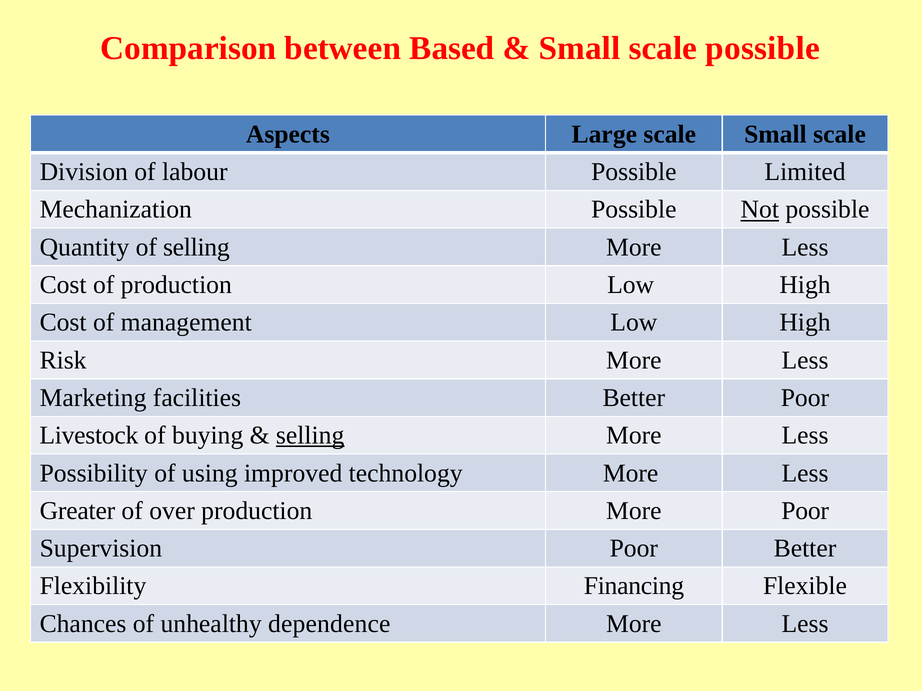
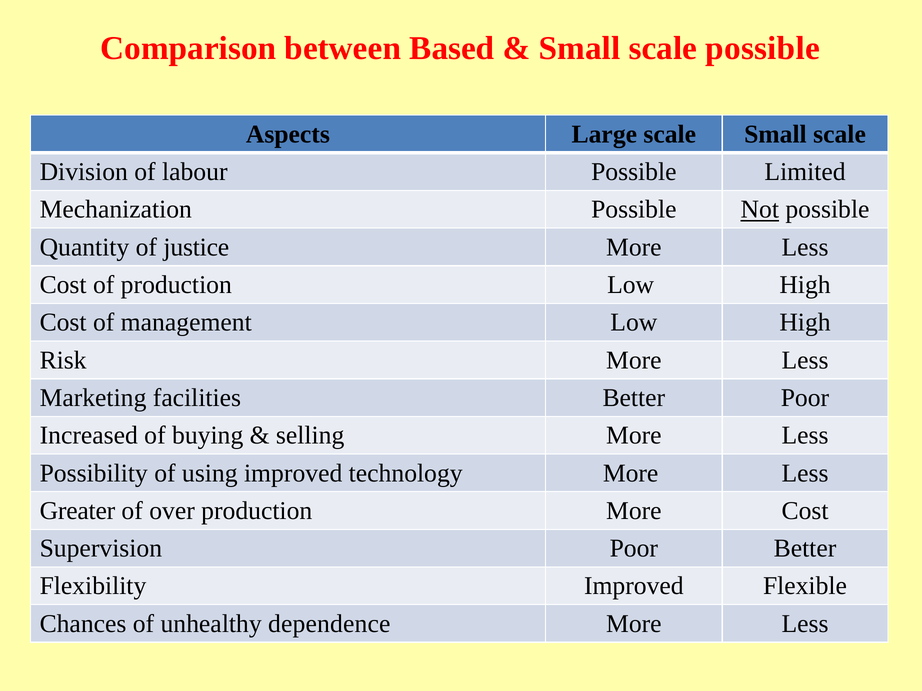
of selling: selling -> justice
Livestock: Livestock -> Increased
selling at (310, 436) underline: present -> none
More Poor: Poor -> Cost
Flexibility Financing: Financing -> Improved
